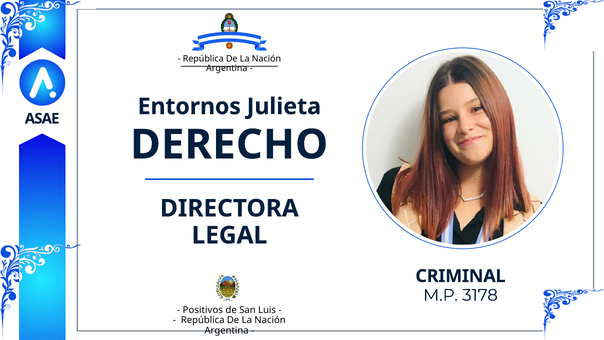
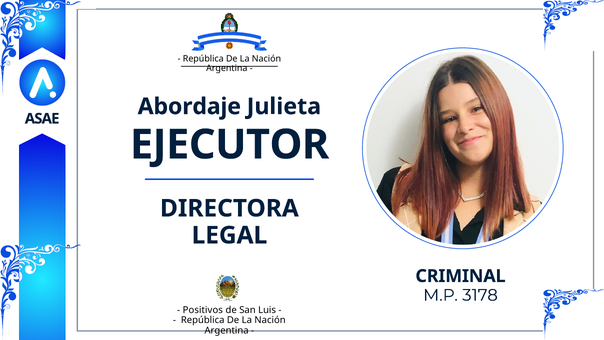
Entornos: Entornos -> Abordaje
DERECHO: DERECHO -> EJECUTOR
